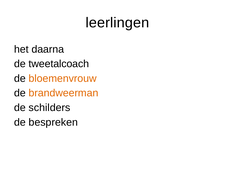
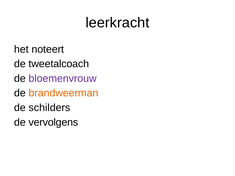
leerlingen: leerlingen -> leerkracht
daarna: daarna -> noteert
bloemenvrouw colour: orange -> purple
bespreken: bespreken -> vervolgens
